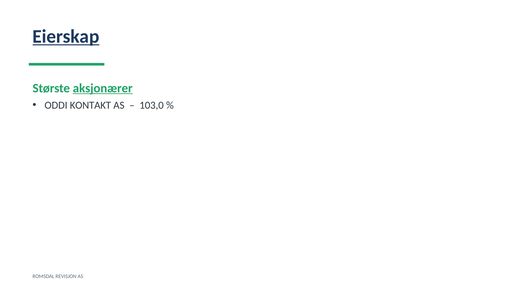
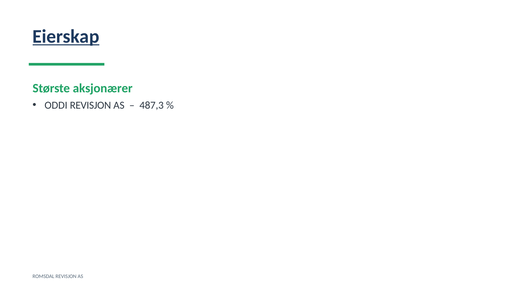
aksjonærer underline: present -> none
ODDI KONTAKT: KONTAKT -> REVISJON
103,0: 103,0 -> 487,3
